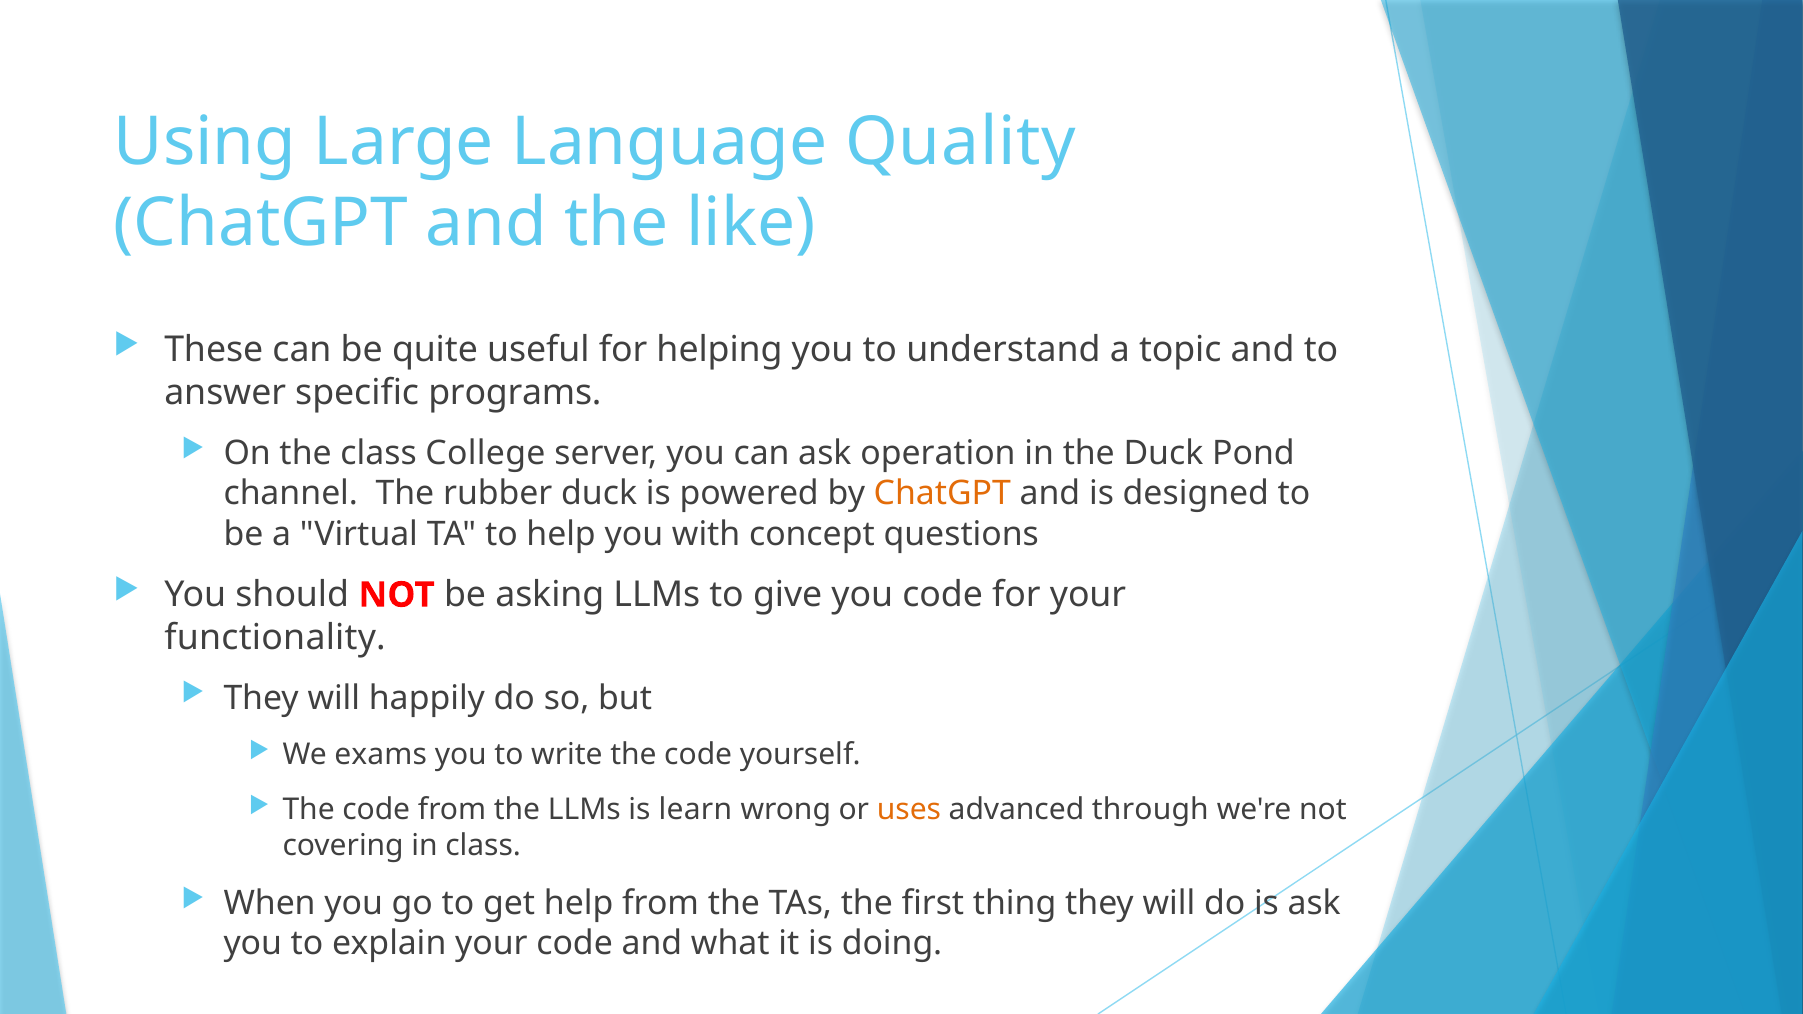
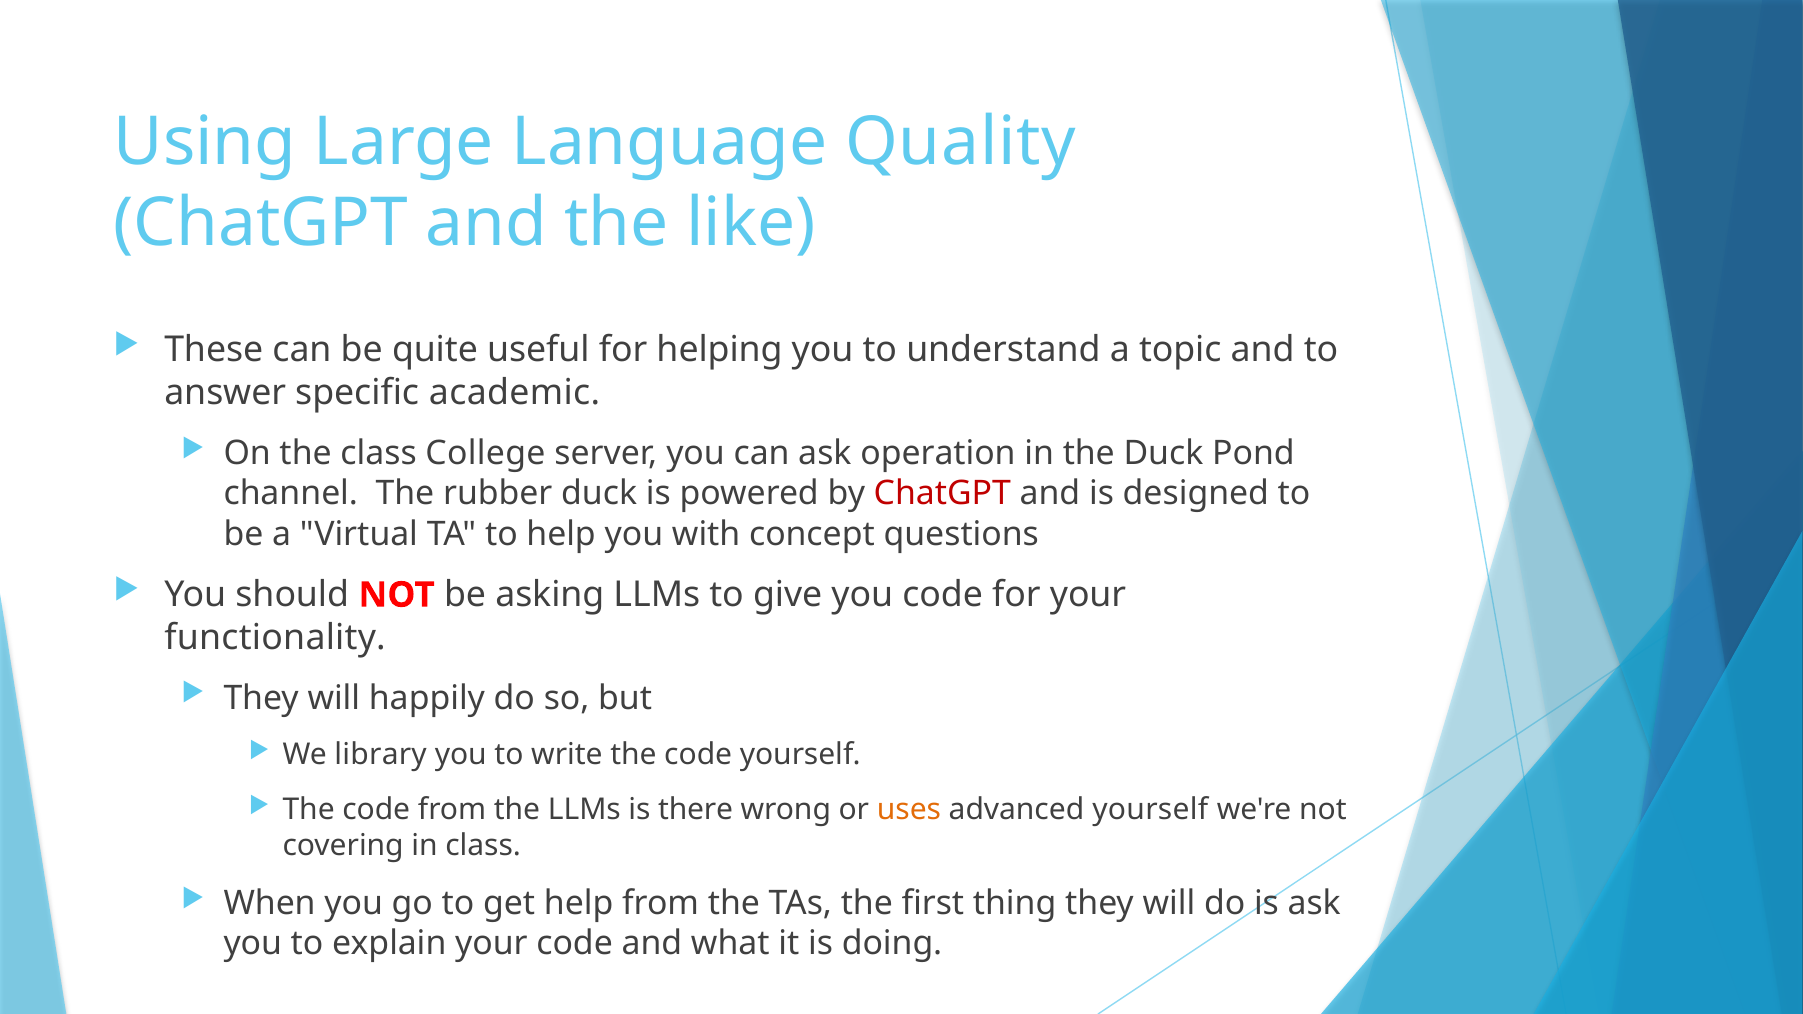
programs: programs -> academic
ChatGPT at (942, 494) colour: orange -> red
exams: exams -> library
learn: learn -> there
advanced through: through -> yourself
